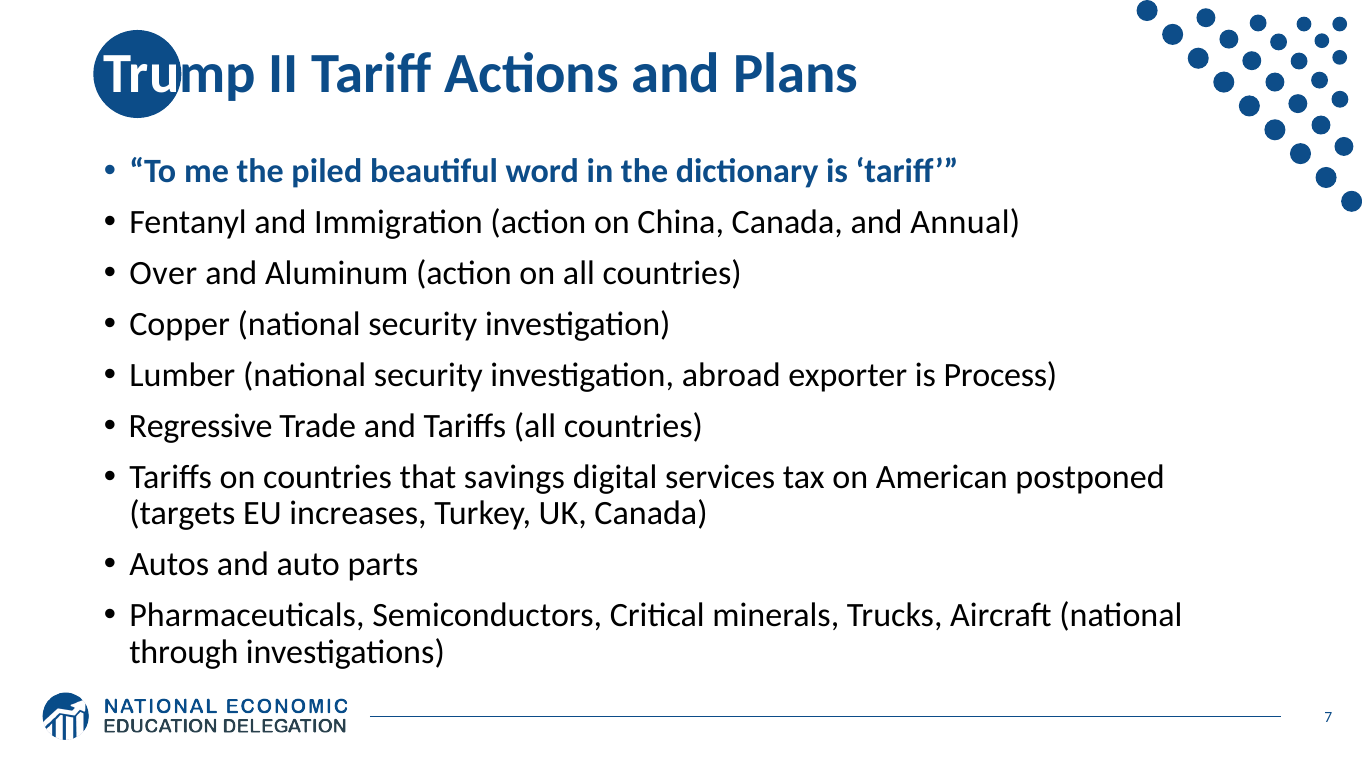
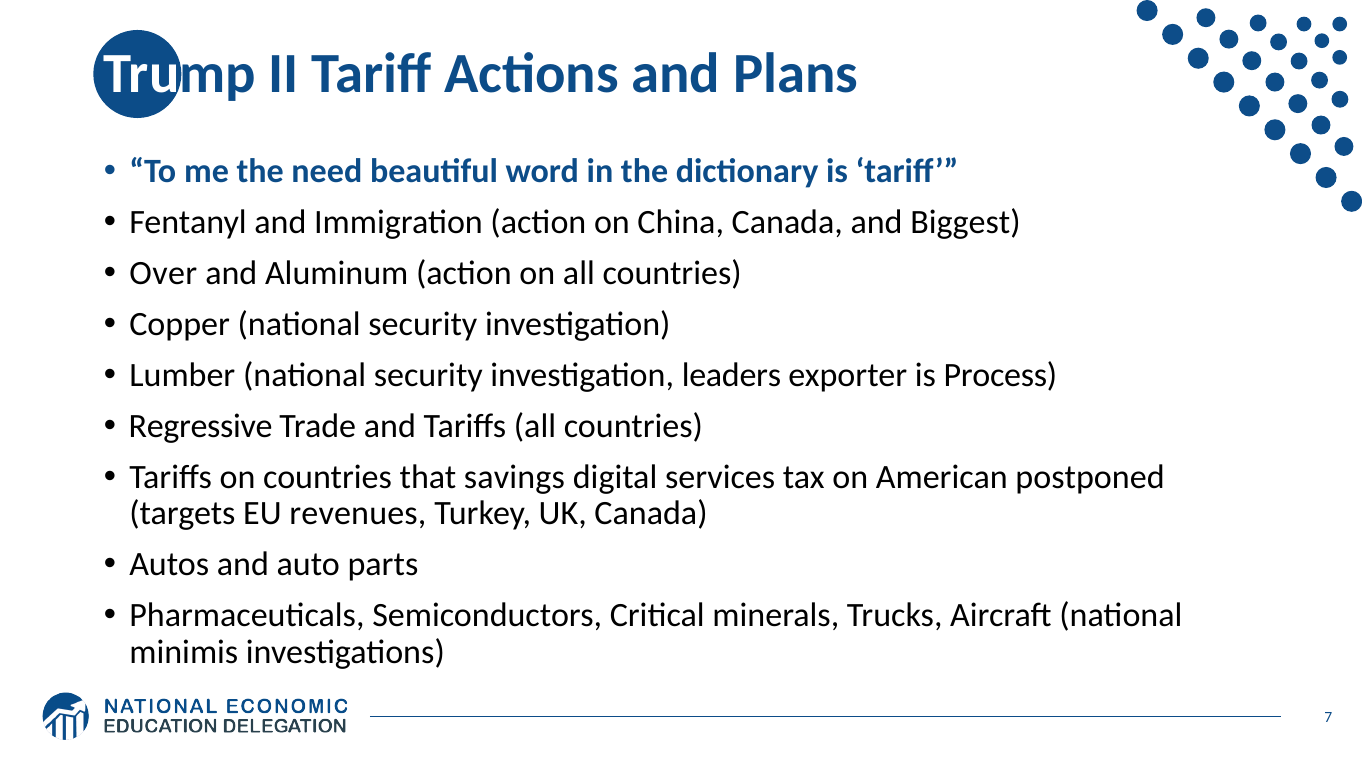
piled: piled -> need
Annual: Annual -> Biggest
abroad: abroad -> leaders
increases: increases -> revenues
through: through -> minimis
